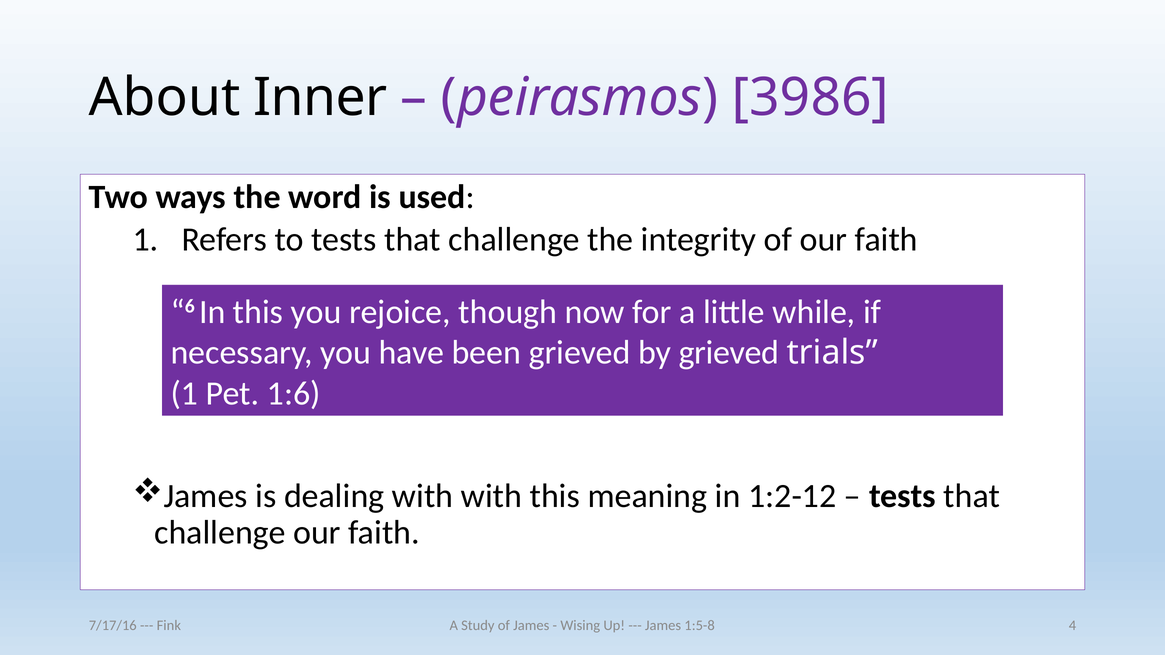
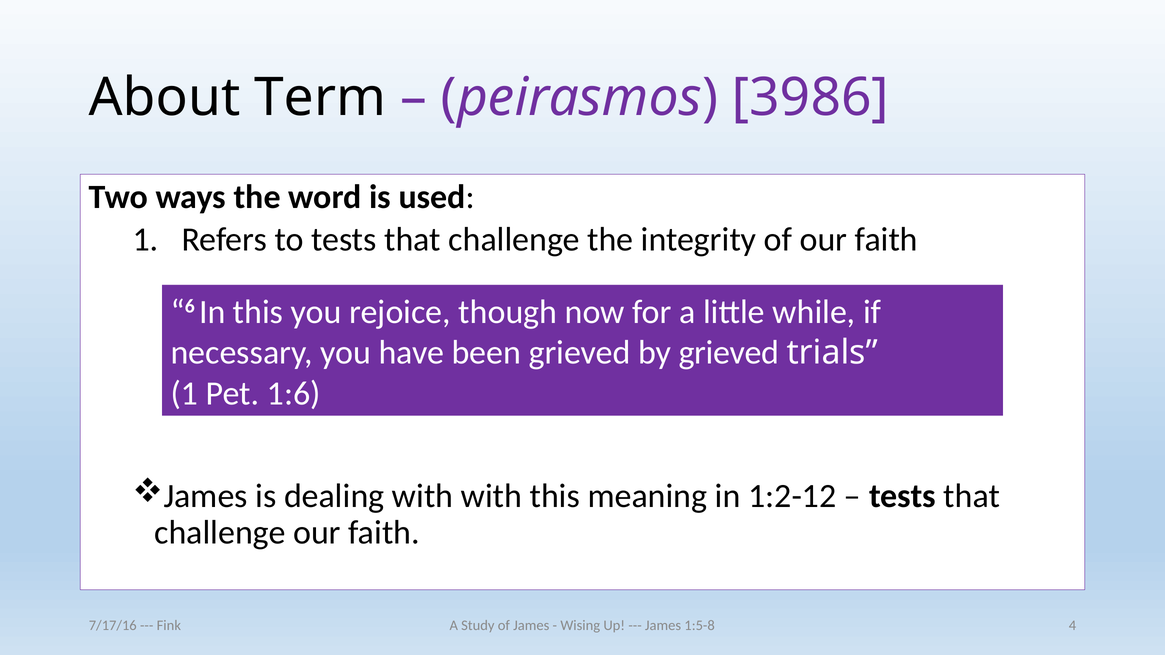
Inner: Inner -> Term
